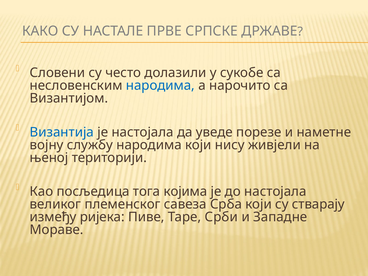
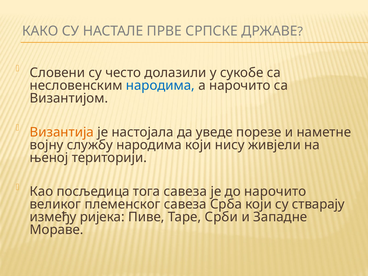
Византија colour: blue -> orange
тога којима: којима -> савеза
до настојала: настојала -> нарочито
